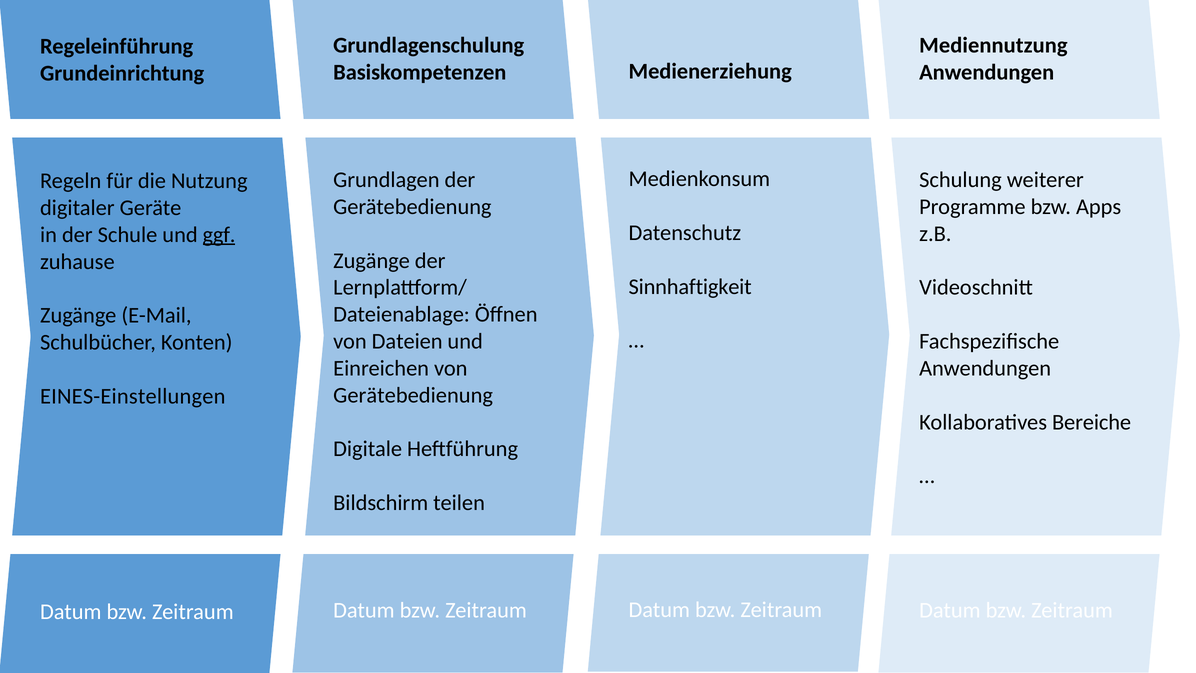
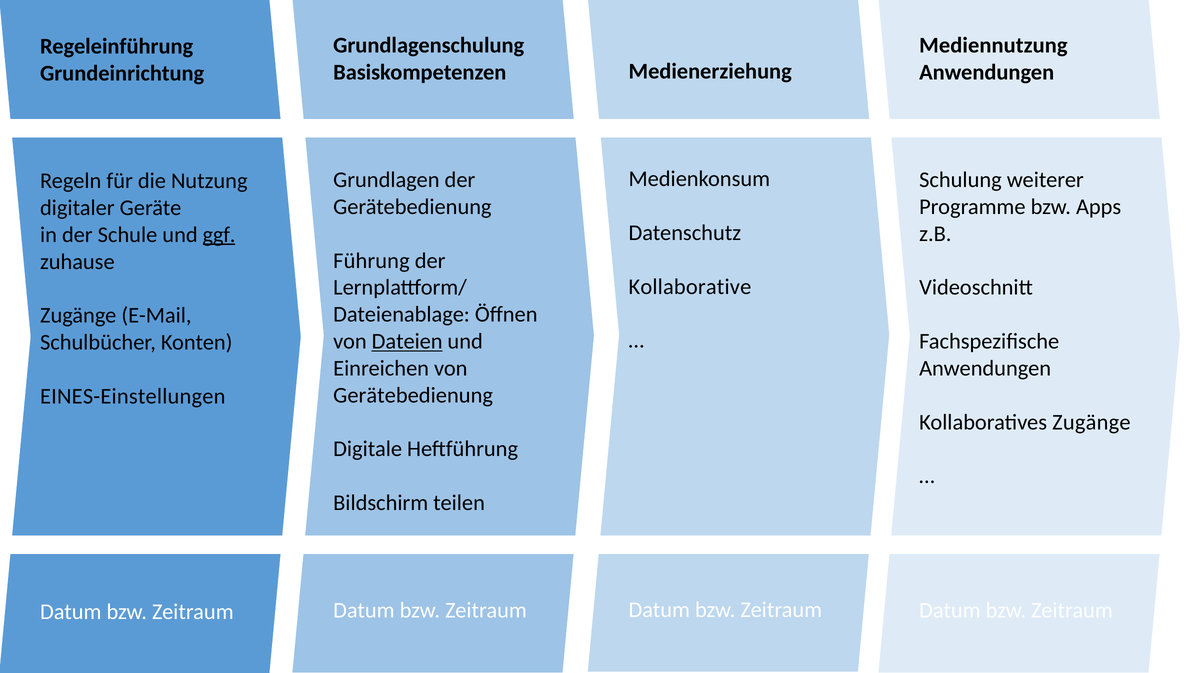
Zugänge at (372, 261): Zugänge -> Führung
Sinnhaftigkeit: Sinnhaftigkeit -> Kollaborative
Dateien underline: none -> present
Kollaboratives Bereiche: Bereiche -> Zugänge
